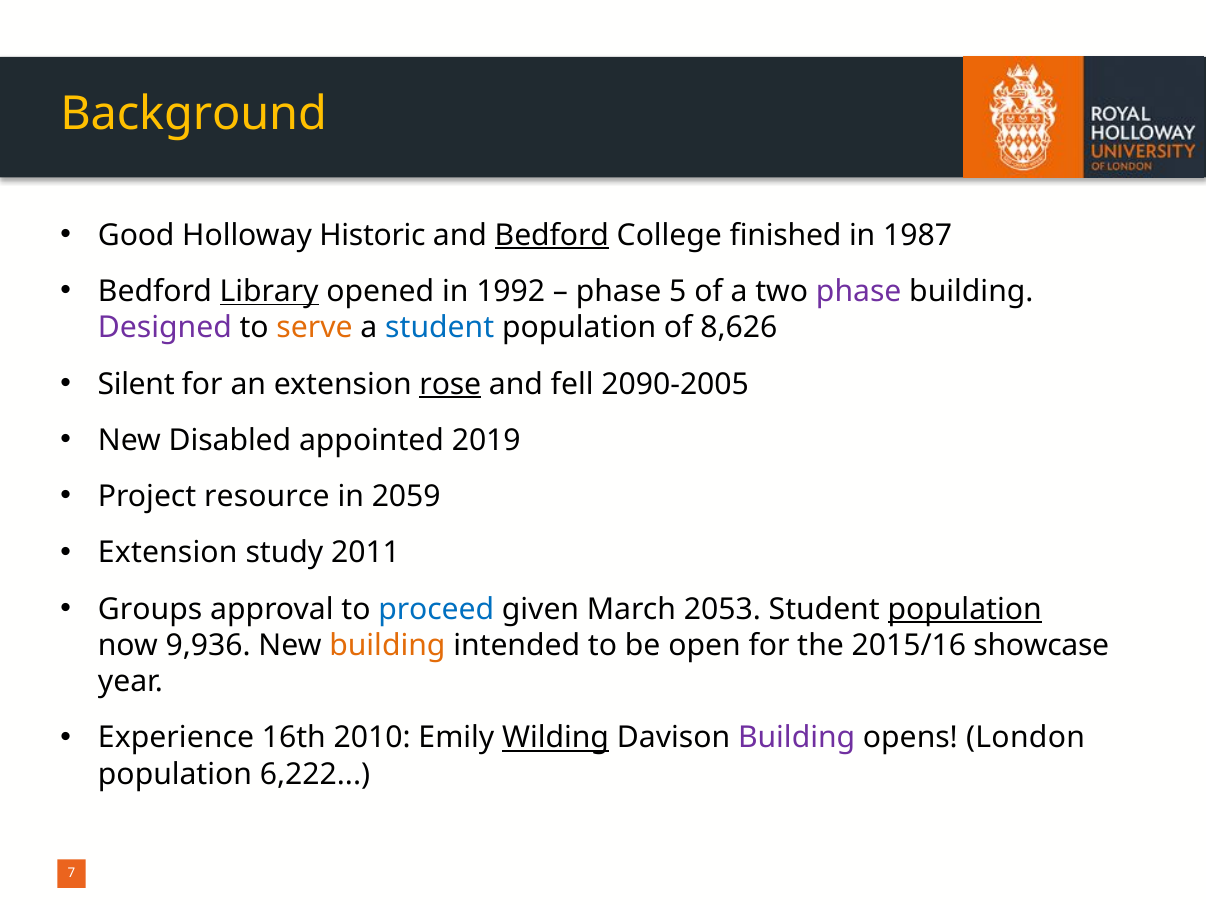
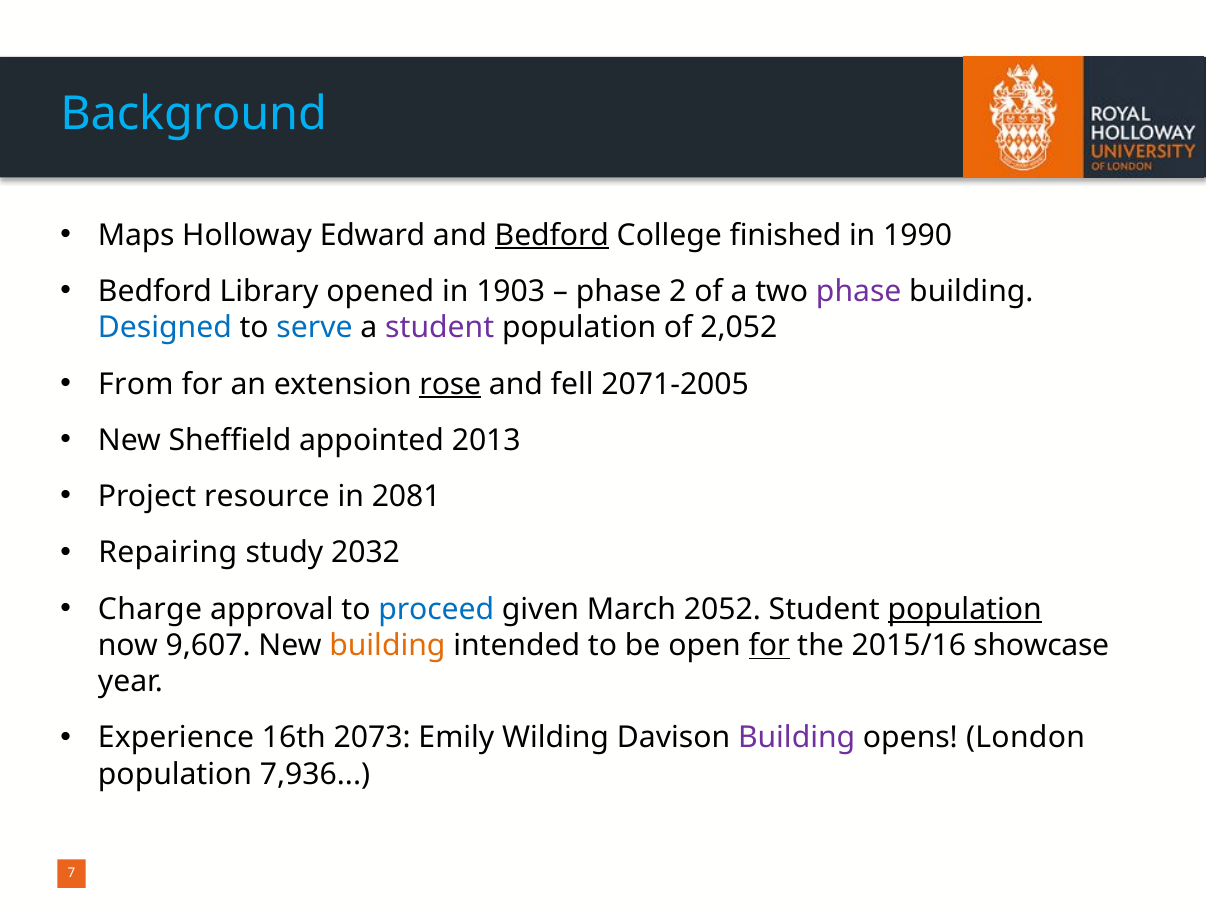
Background colour: yellow -> light blue
Good: Good -> Maps
Historic: Historic -> Edward
1987: 1987 -> 1990
Library underline: present -> none
1992: 1992 -> 1903
5: 5 -> 2
Designed colour: purple -> blue
serve colour: orange -> blue
student at (440, 328) colour: blue -> purple
8,626: 8,626 -> 2,052
Silent: Silent -> From
2090-2005: 2090-2005 -> 2071-2005
Disabled: Disabled -> Sheffield
2019: 2019 -> 2013
2059: 2059 -> 2081
Extension at (168, 553): Extension -> Repairing
2011: 2011 -> 2032
Groups: Groups -> Charge
2053: 2053 -> 2052
9,936: 9,936 -> 9,607
for at (769, 645) underline: none -> present
2010: 2010 -> 2073
Wilding underline: present -> none
6,222: 6,222 -> 7,936
